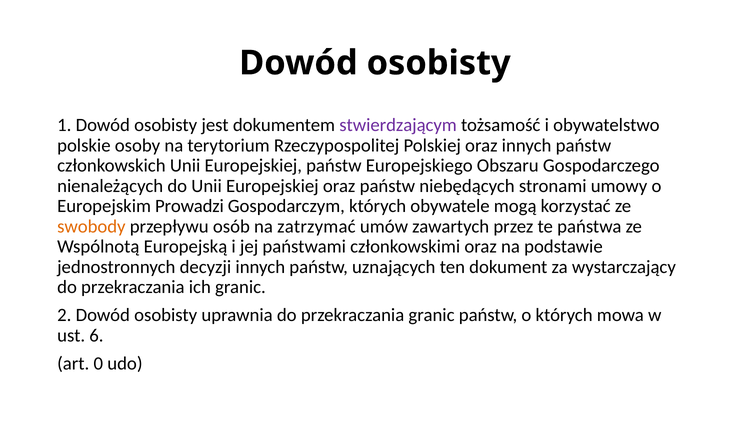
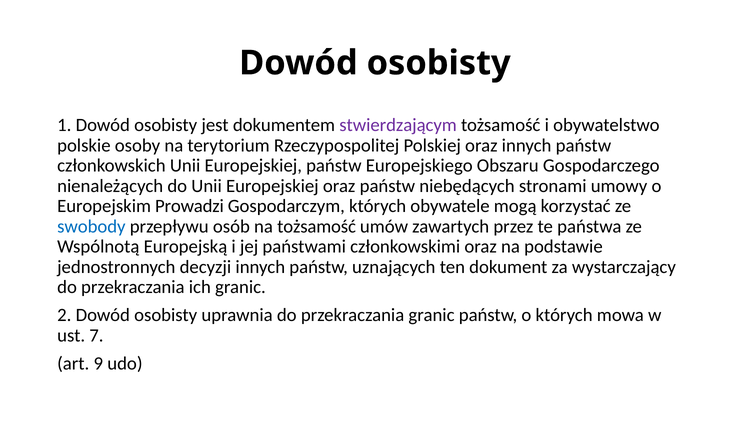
swobody colour: orange -> blue
na zatrzymać: zatrzymać -> tożsamość
6: 6 -> 7
0: 0 -> 9
